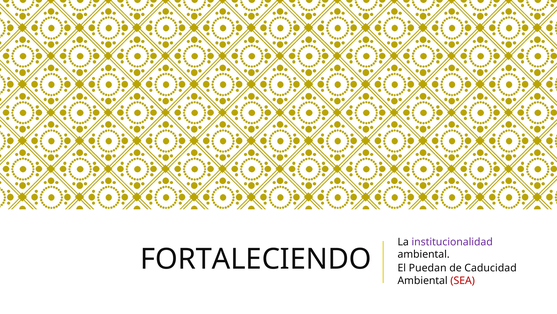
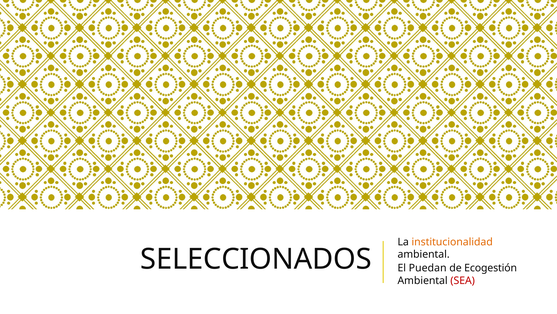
institucionalidad colour: purple -> orange
FORTALECIENDO: FORTALECIENDO -> SELECCIONADOS
Caducidad: Caducidad -> Ecogestión
